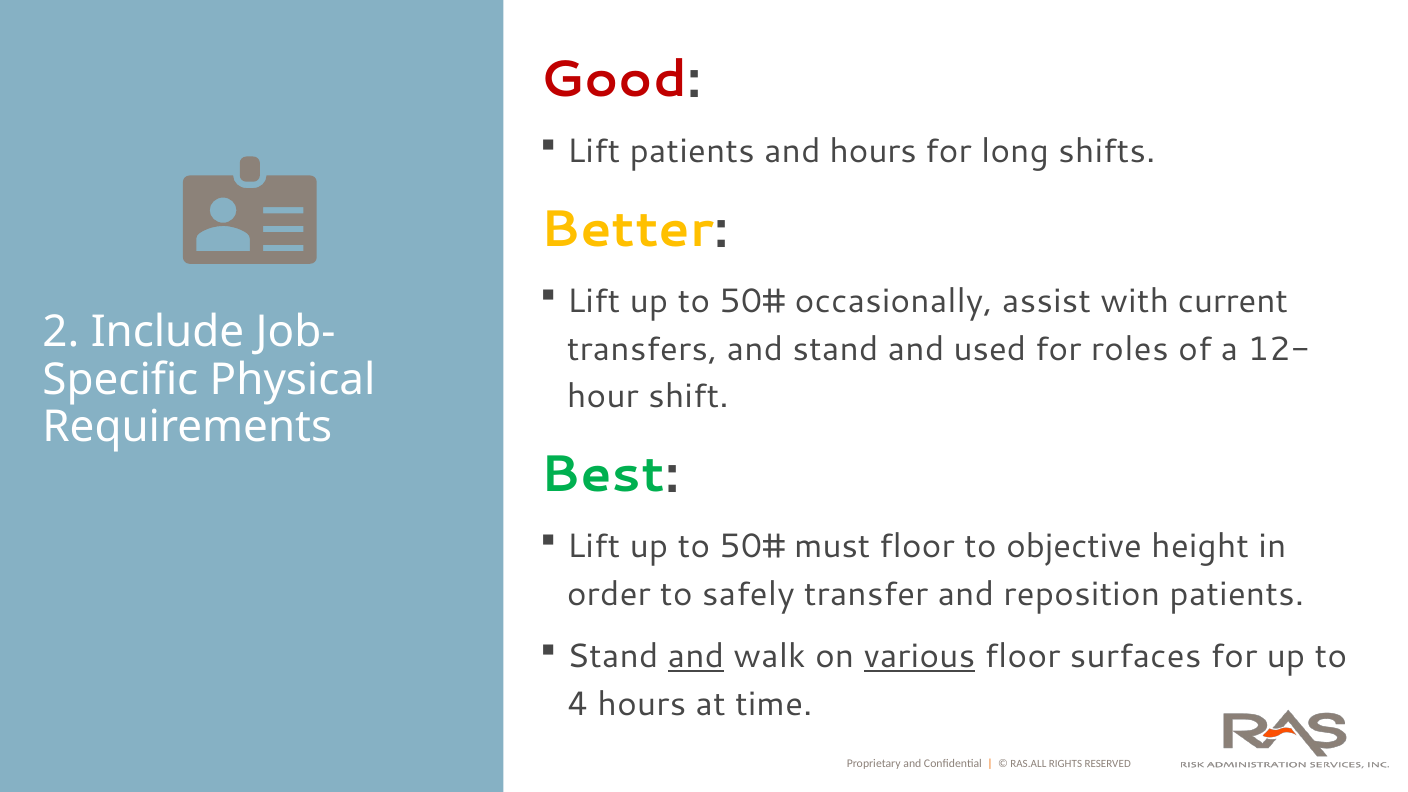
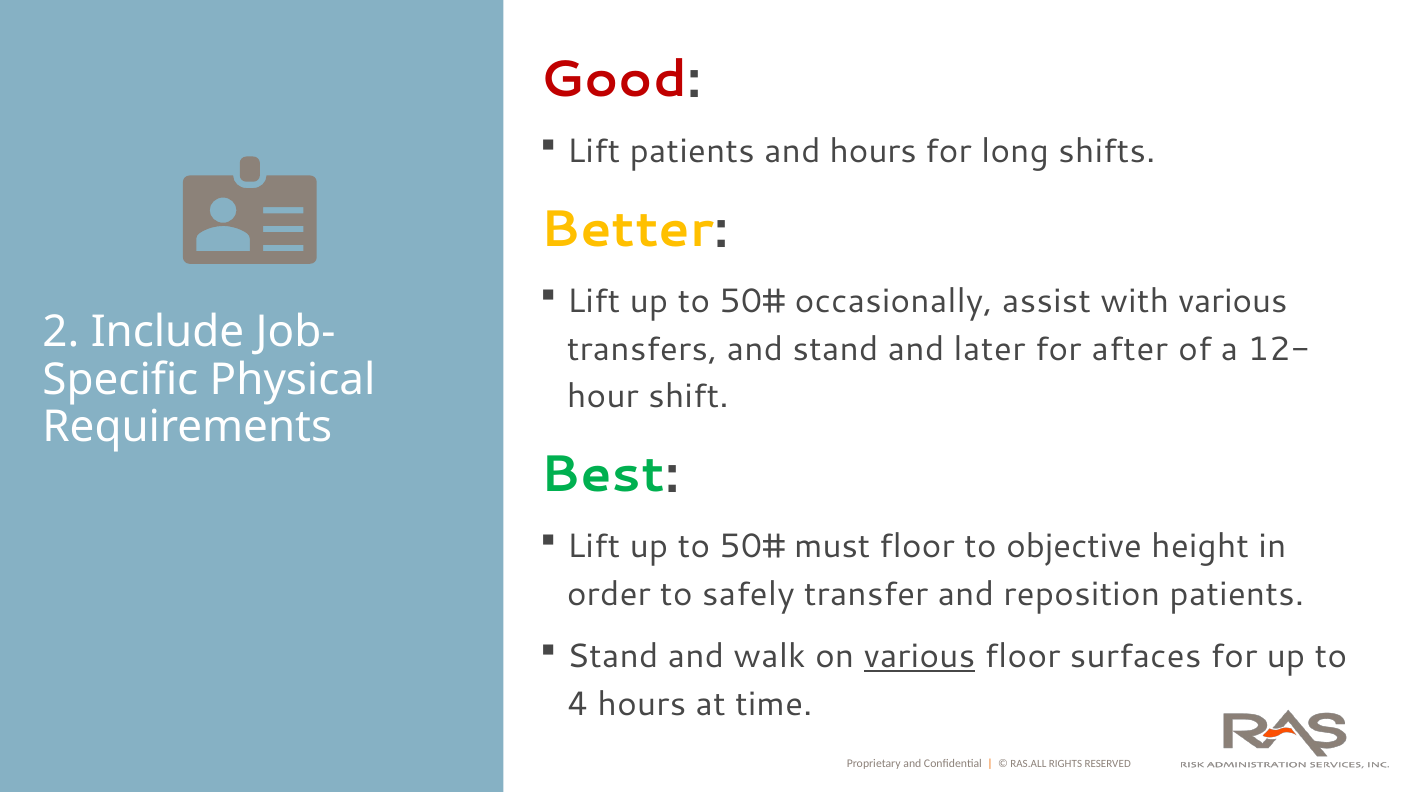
with current: current -> various
used: used -> later
roles: roles -> after
and at (696, 657) underline: present -> none
